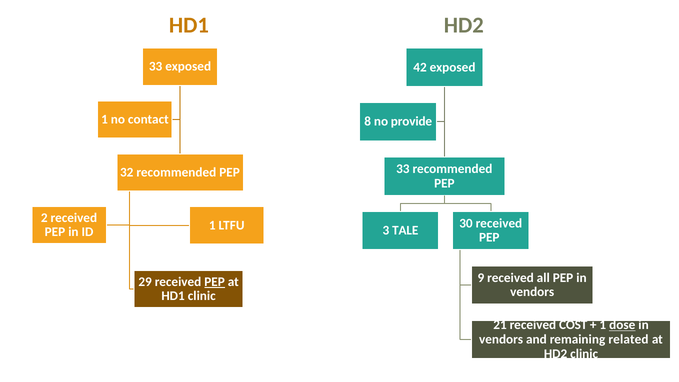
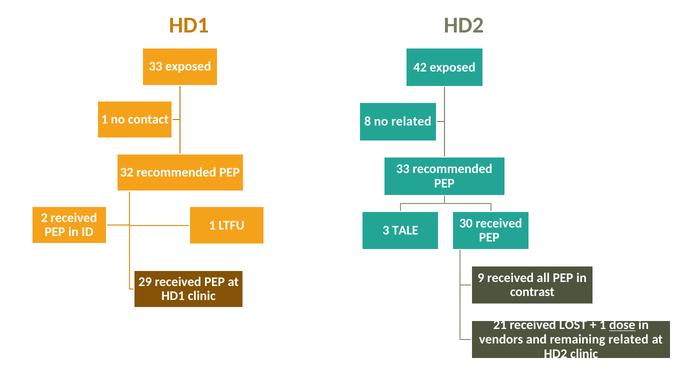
no provide: provide -> related
PEP at (215, 282) underline: present -> none
vendors at (532, 292): vendors -> contrast
COST: COST -> LOST
